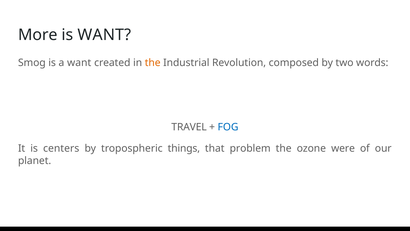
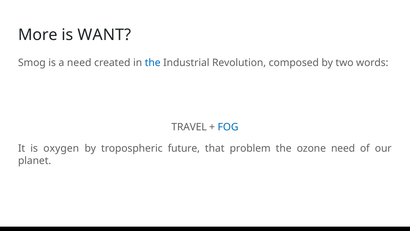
a want: want -> need
the at (153, 63) colour: orange -> blue
centers: centers -> oxygen
things: things -> future
ozone were: were -> need
